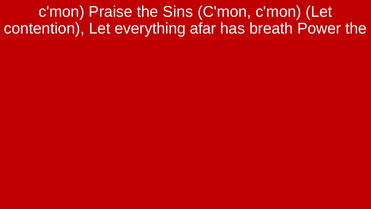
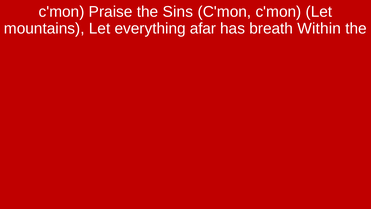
contention: contention -> mountains
Power: Power -> Within
